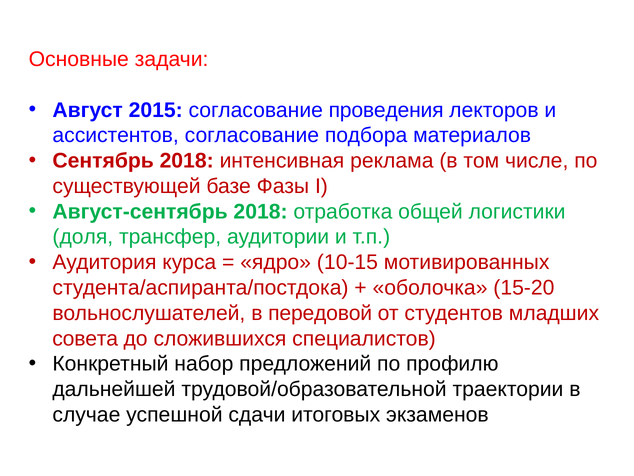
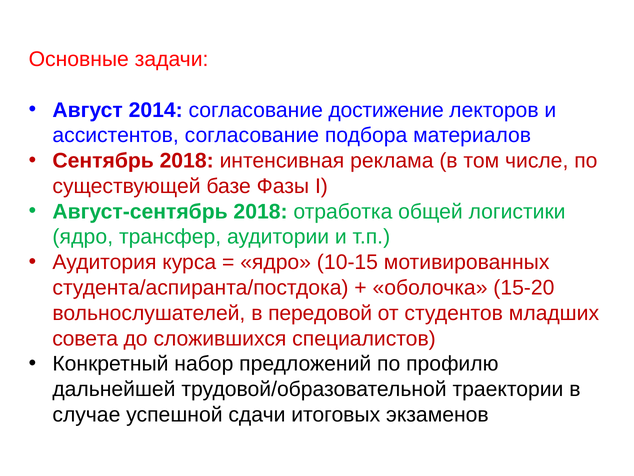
2015: 2015 -> 2014
проведения: проведения -> достижение
доля at (83, 237): доля -> ядро
